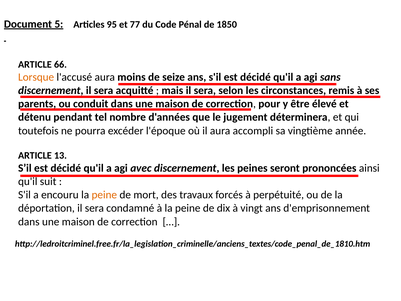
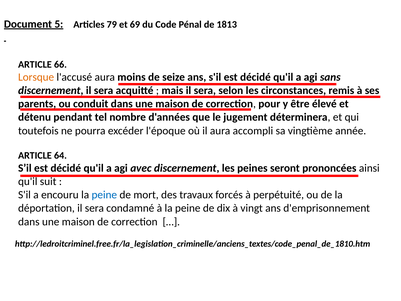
95: 95 -> 79
77: 77 -> 69
1850: 1850 -> 1813
13: 13 -> 64
peine at (104, 195) colour: orange -> blue
